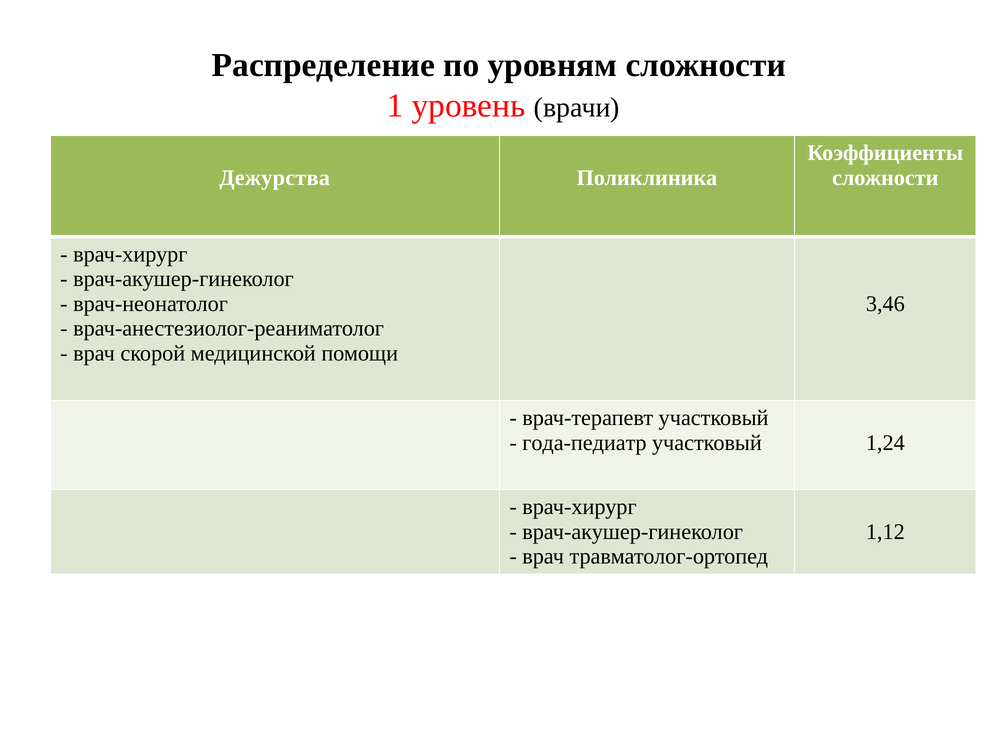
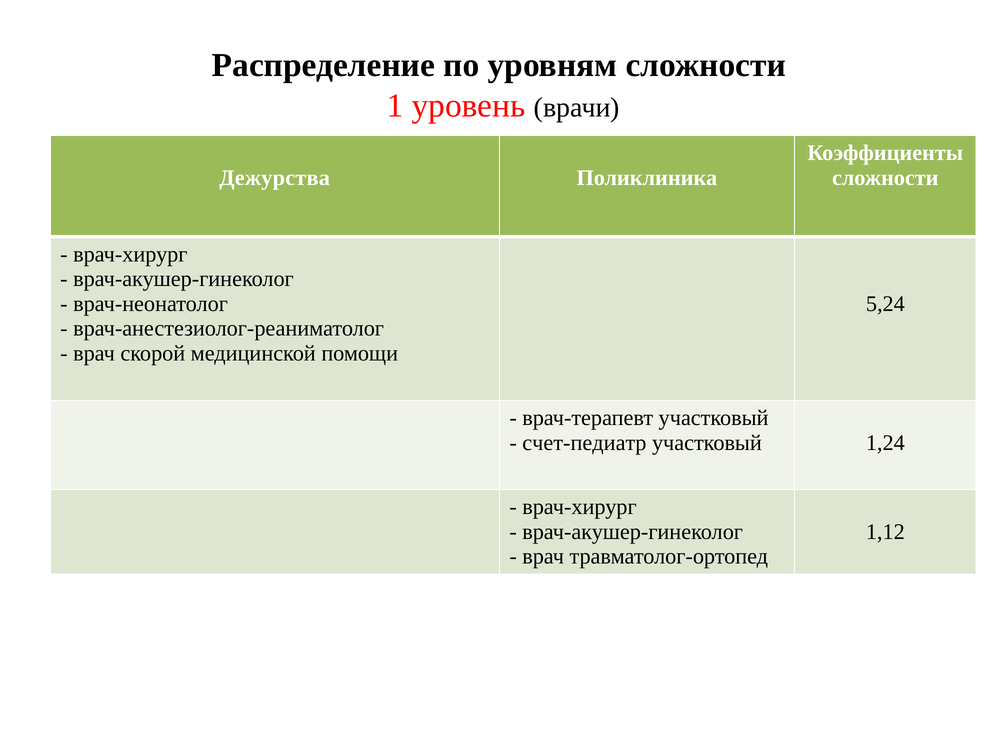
3,46: 3,46 -> 5,24
года-педиатр: года-педиатр -> счет-педиатр
